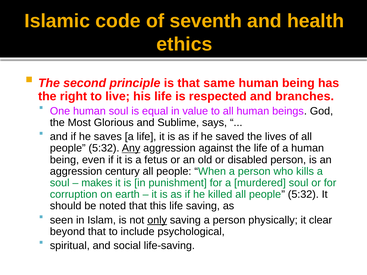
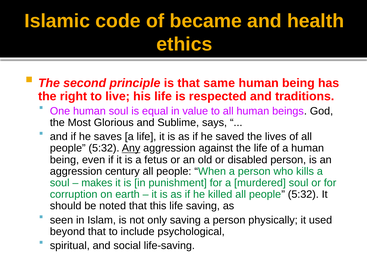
seventh: seventh -> became
branches: branches -> traditions
only underline: present -> none
clear: clear -> used
